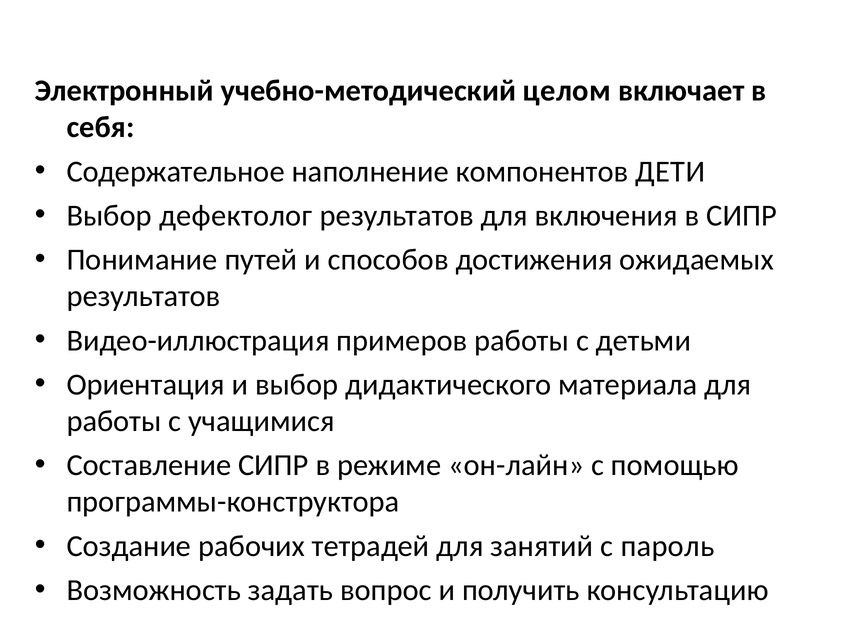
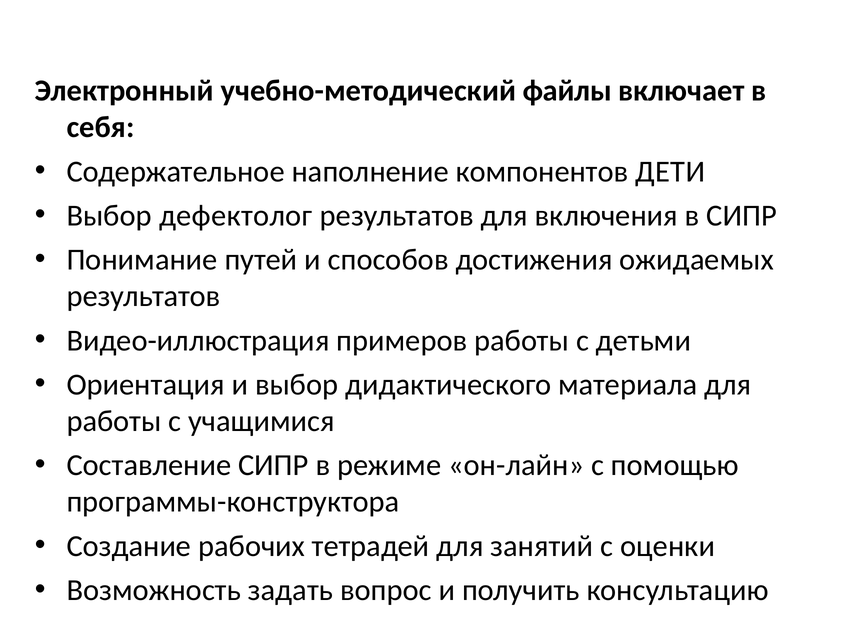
целом: целом -> файлы
пароль: пароль -> оценки
